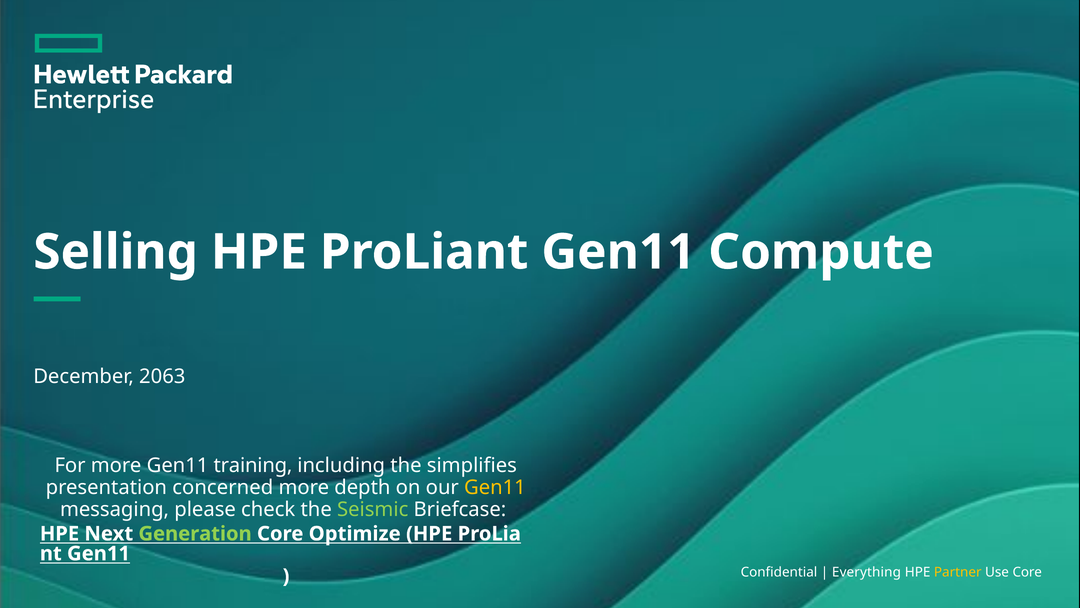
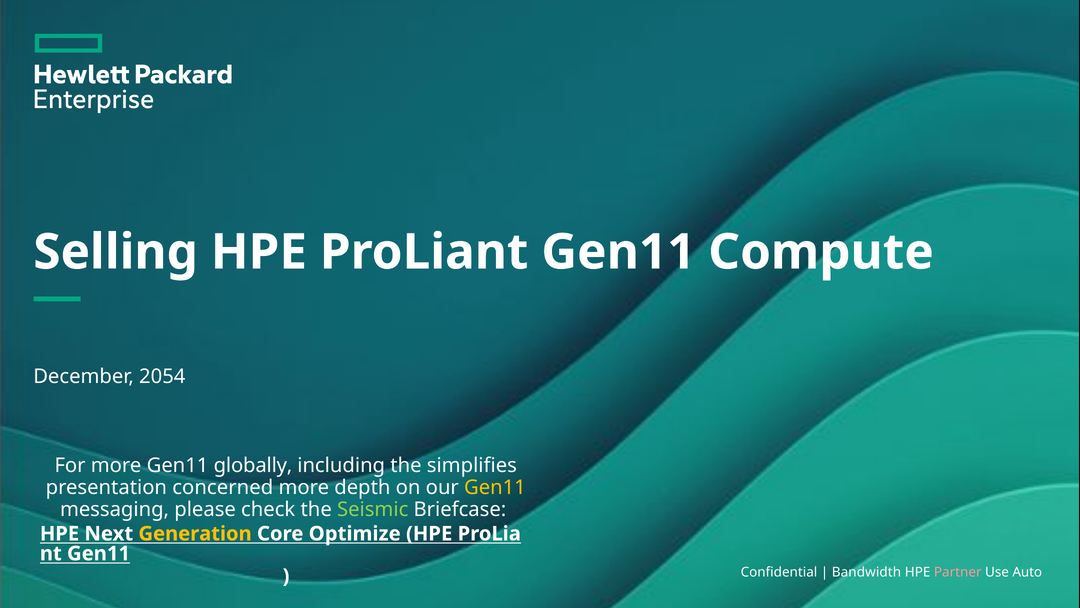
2063: 2063 -> 2054
training: training -> globally
Generation colour: light green -> yellow
Everything: Everything -> Bandwidth
Partner colour: yellow -> pink
Use Core: Core -> Auto
